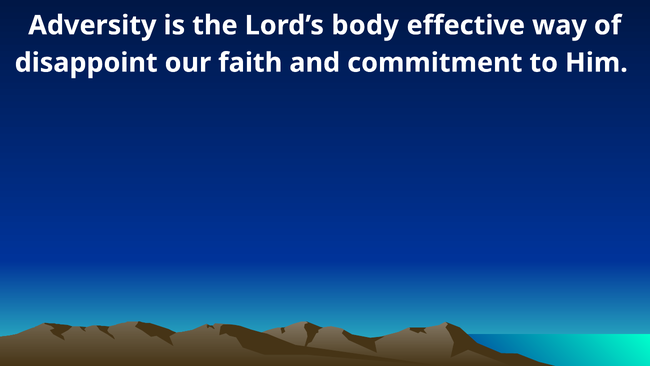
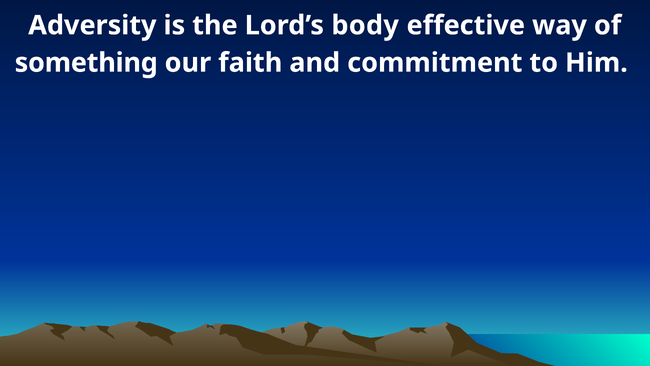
disappoint: disappoint -> something
